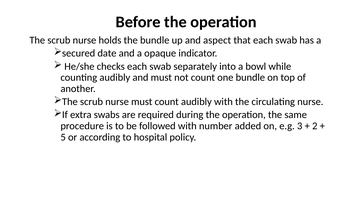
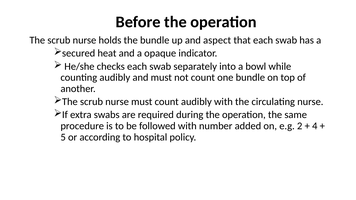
date: date -> heat
3: 3 -> 2
2: 2 -> 4
